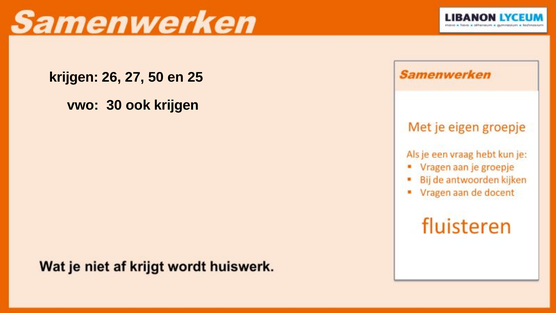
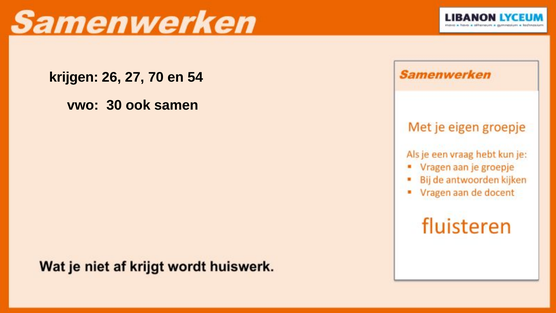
50: 50 -> 70
25: 25 -> 54
ook krijgen: krijgen -> samen
